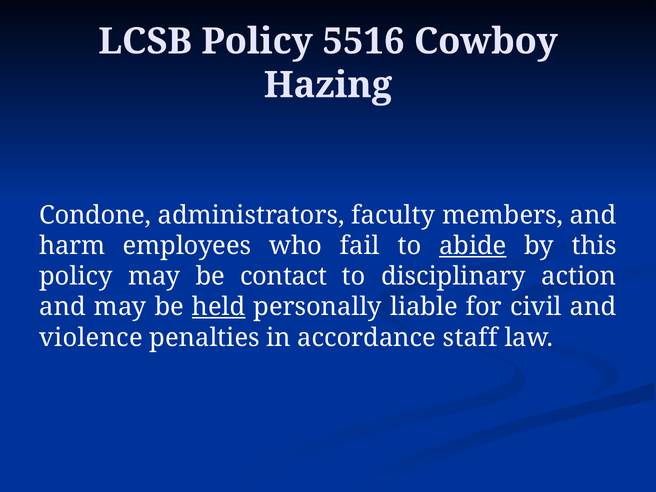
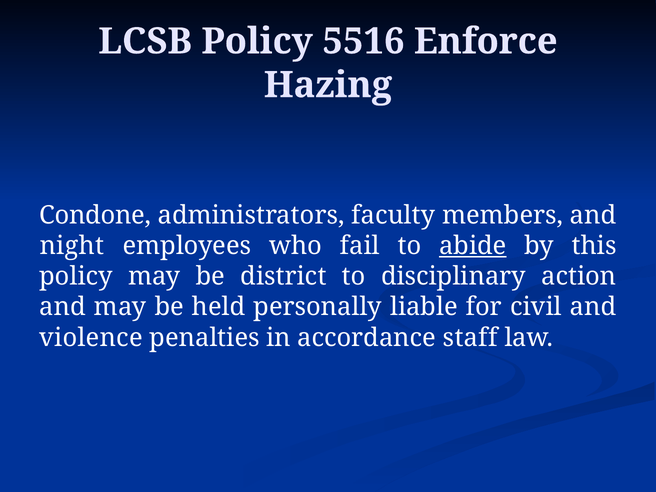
Cowboy: Cowboy -> Enforce
harm: harm -> night
contact: contact -> district
held underline: present -> none
